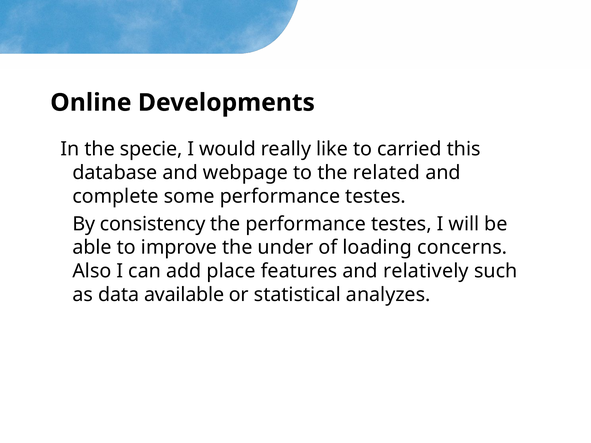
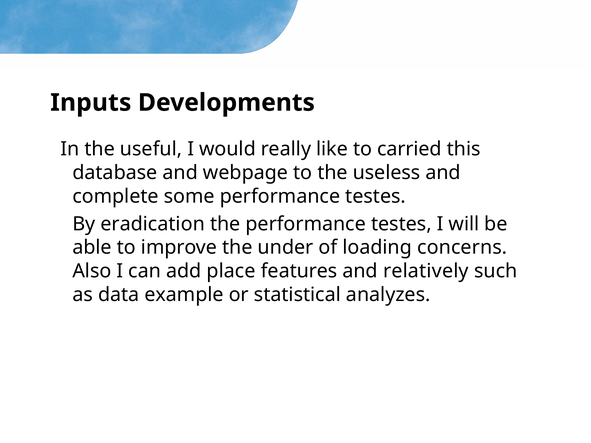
Online: Online -> Inputs
specie: specie -> useful
related: related -> useless
consistency: consistency -> eradication
available: available -> example
